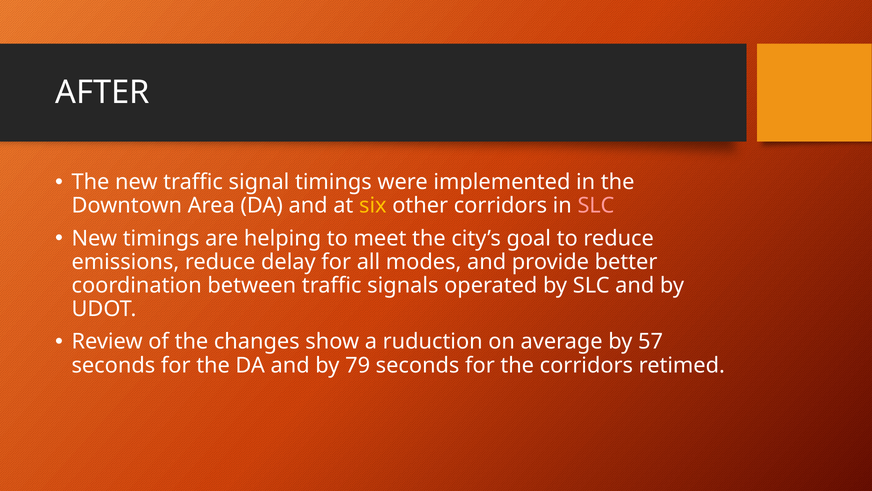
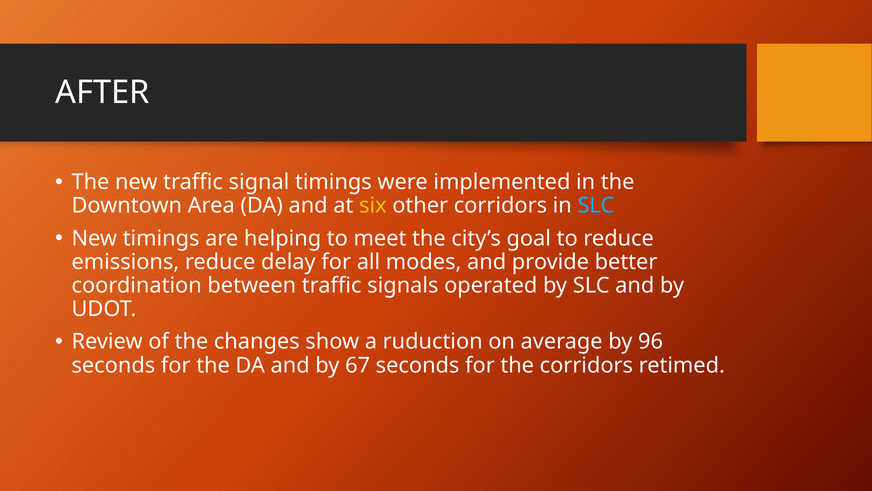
SLC at (596, 206) colour: pink -> light blue
57: 57 -> 96
79: 79 -> 67
